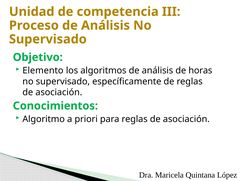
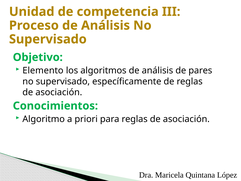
horas: horas -> pares
